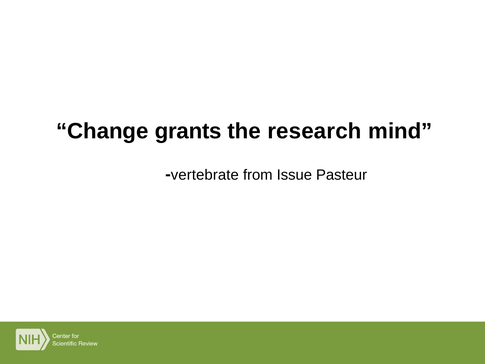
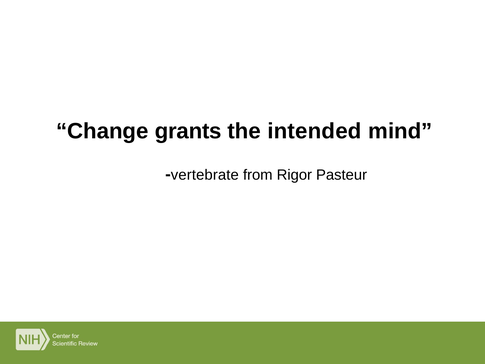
research: research -> intended
Issue: Issue -> Rigor
